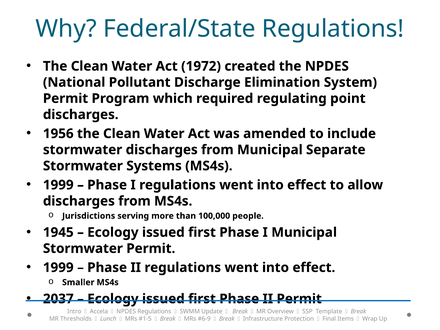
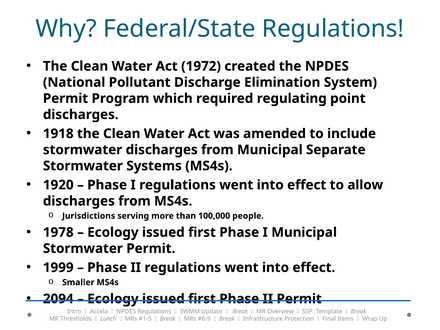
1956: 1956 -> 1918
1999 at (58, 185): 1999 -> 1920
1945: 1945 -> 1978
2037: 2037 -> 2094
